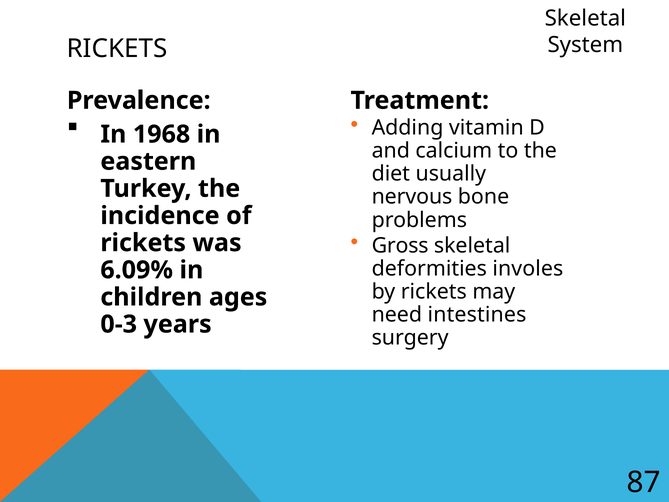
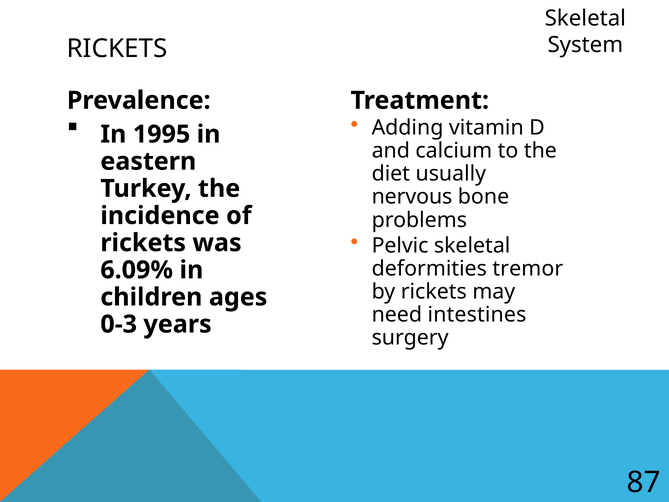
1968: 1968 -> 1995
Gross: Gross -> Pelvic
involes: involes -> tremor
